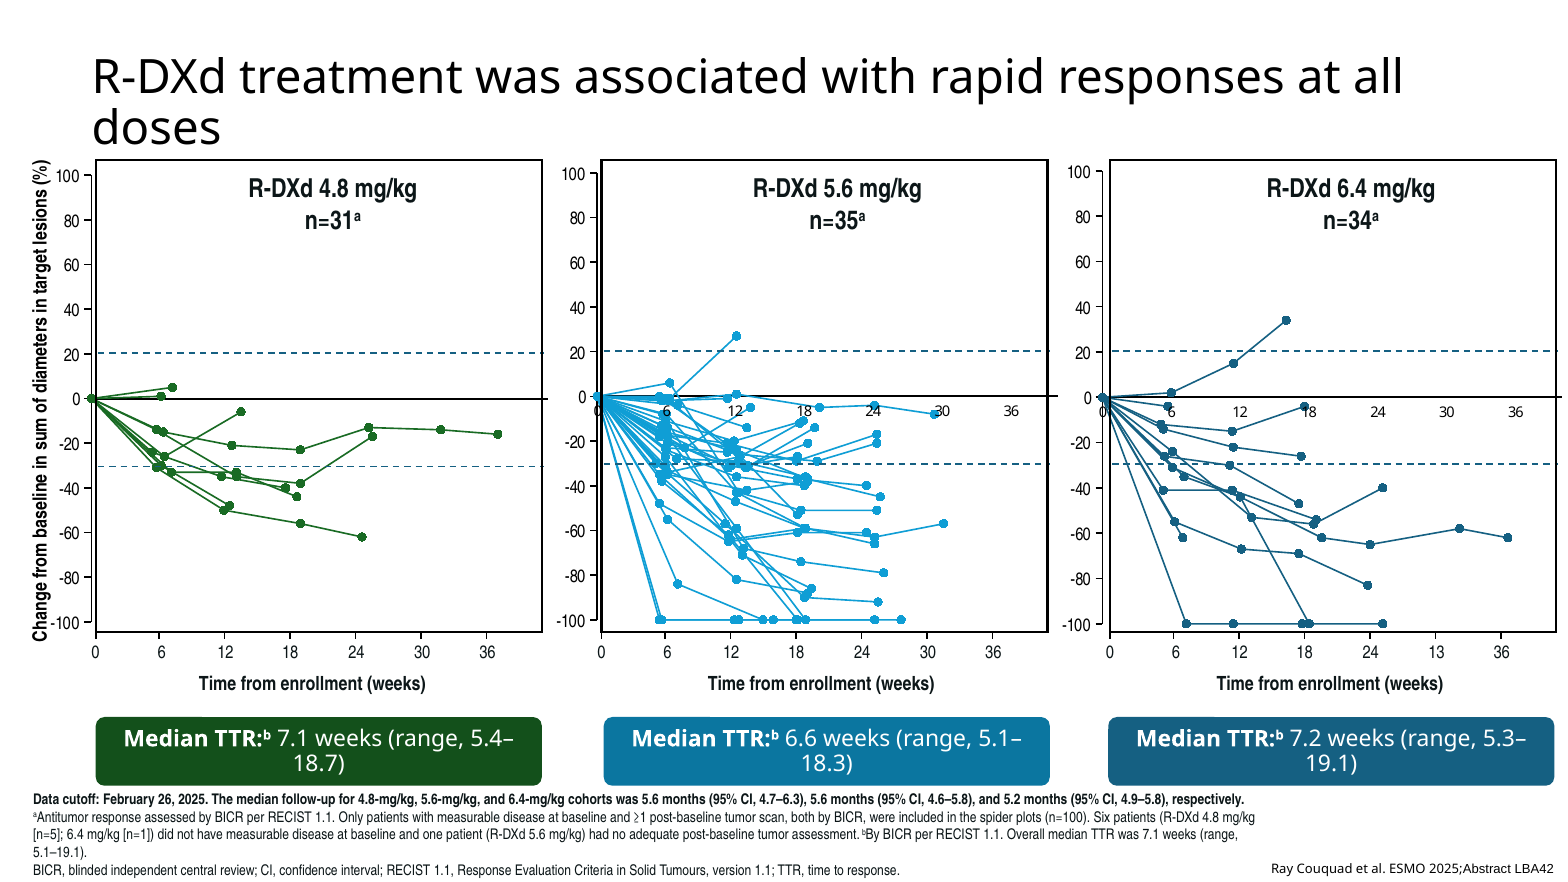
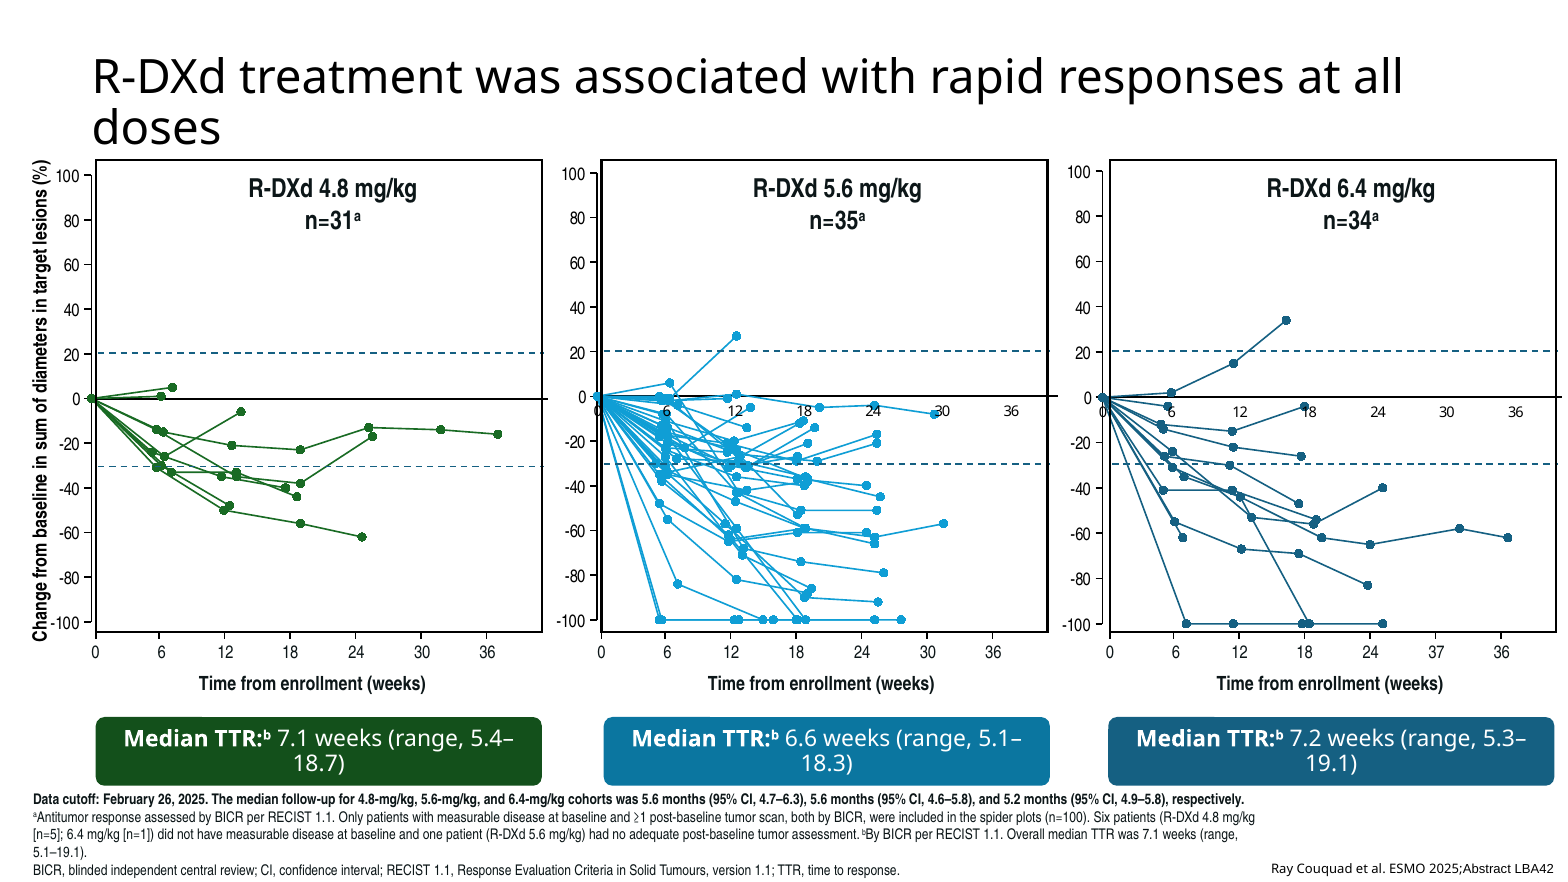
13: 13 -> 37
